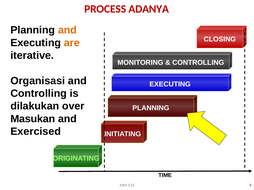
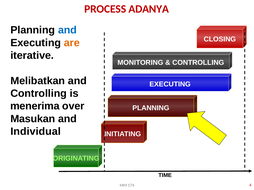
and at (67, 30) colour: orange -> blue
Organisasi: Organisasi -> Melibatkan
dilakukan: dilakukan -> menerima
Exercised: Exercised -> Individual
